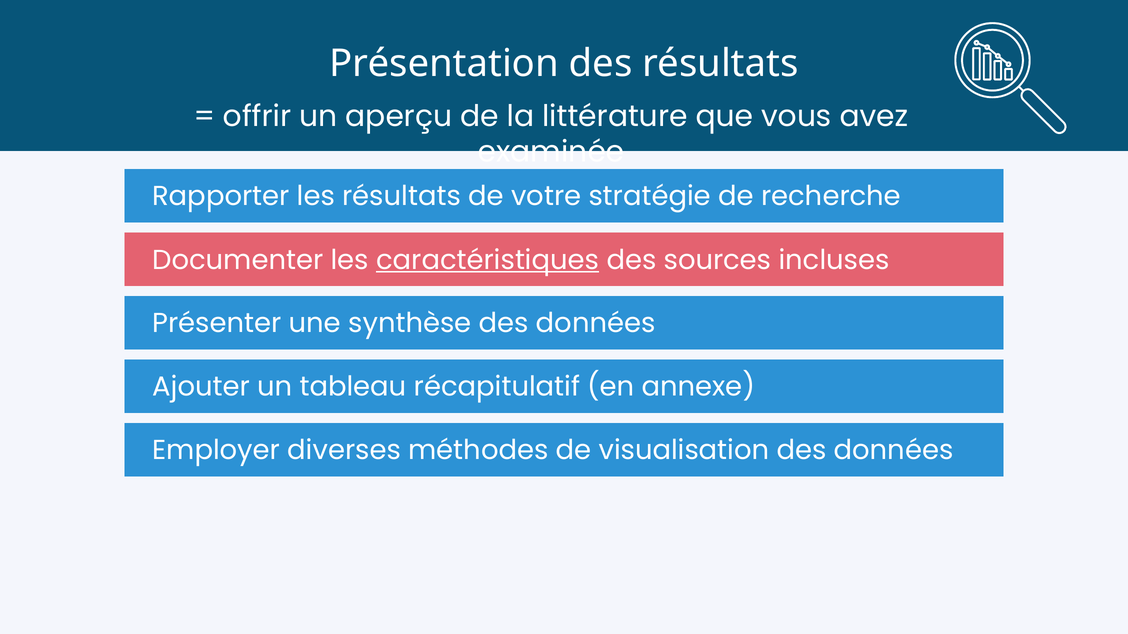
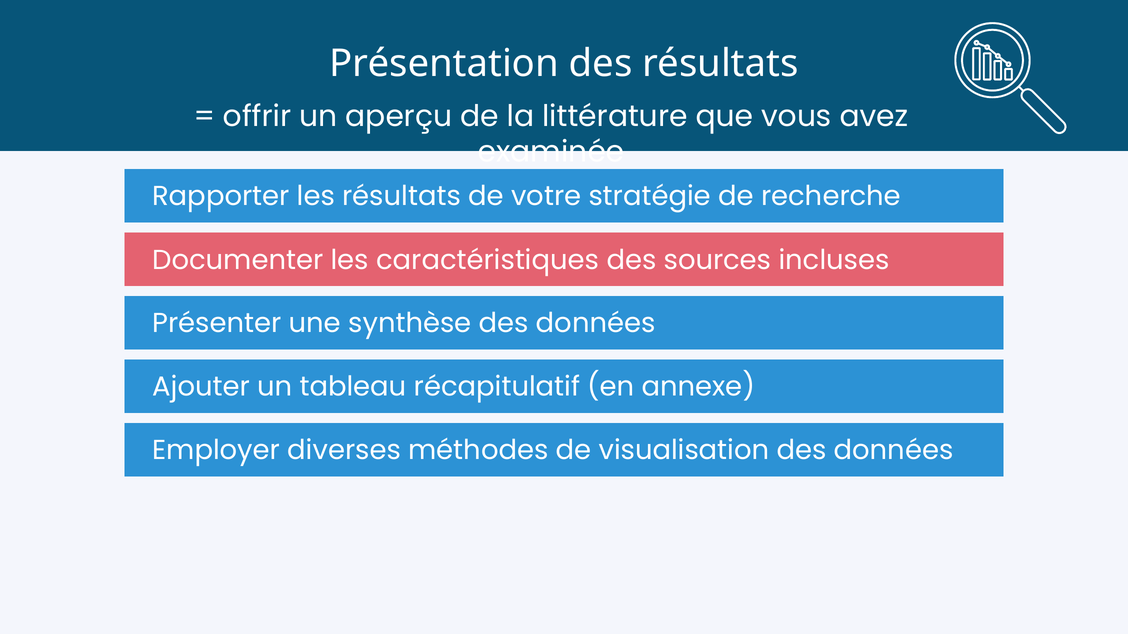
caractéristiques underline: present -> none
